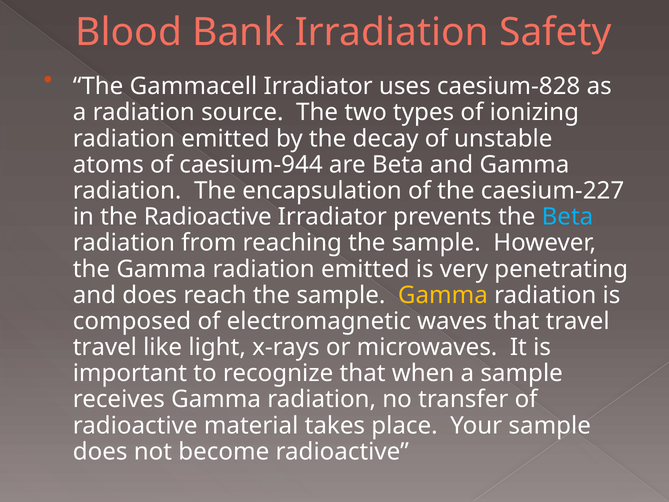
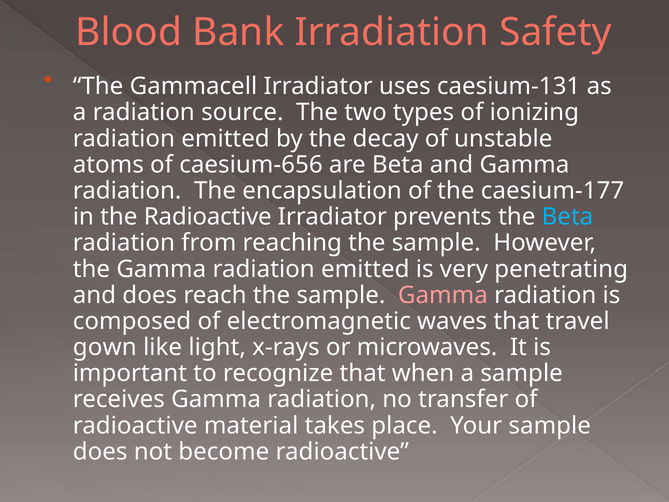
caesium-828: caesium-828 -> caesium-131
caesium-944: caesium-944 -> caesium-656
caesium-227: caesium-227 -> caesium-177
Gamma at (443, 295) colour: yellow -> pink
travel at (105, 347): travel -> gown
